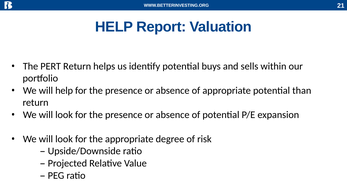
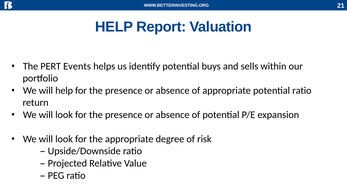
PERT Return: Return -> Events
potential than: than -> ratio
